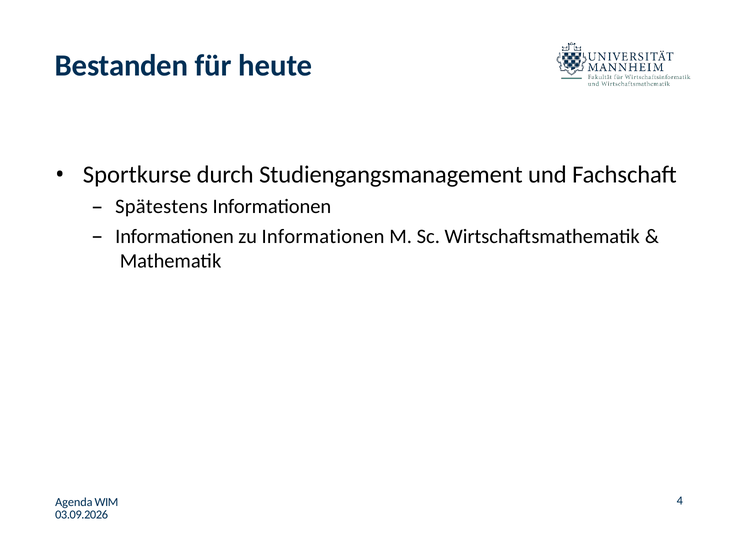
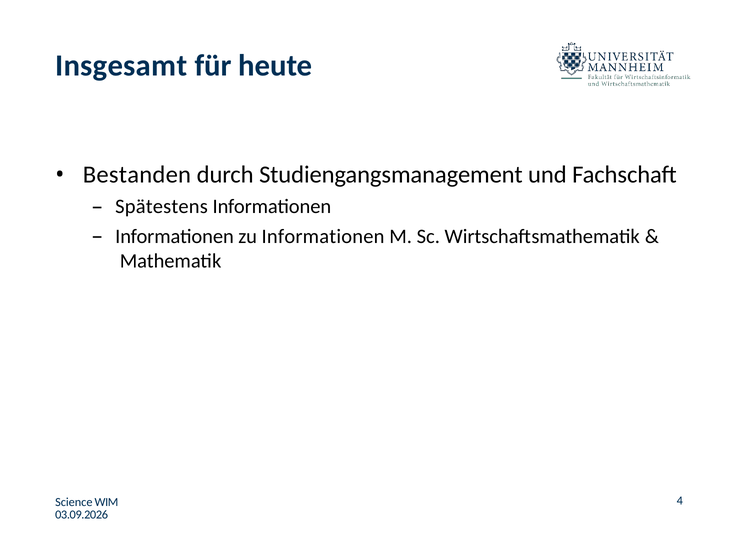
Bestanden: Bestanden -> Insgesamt
Sportkurse: Sportkurse -> Bestanden
Agenda: Agenda -> Science
